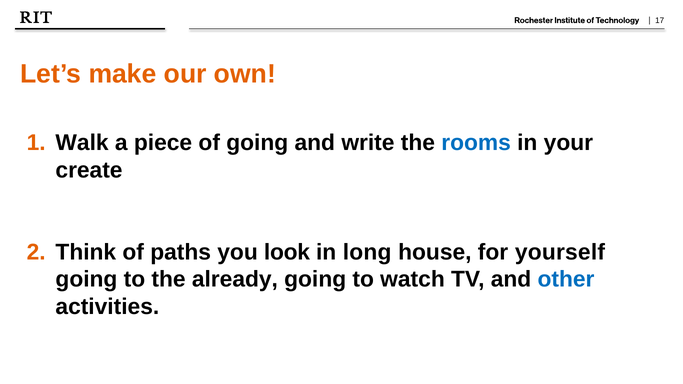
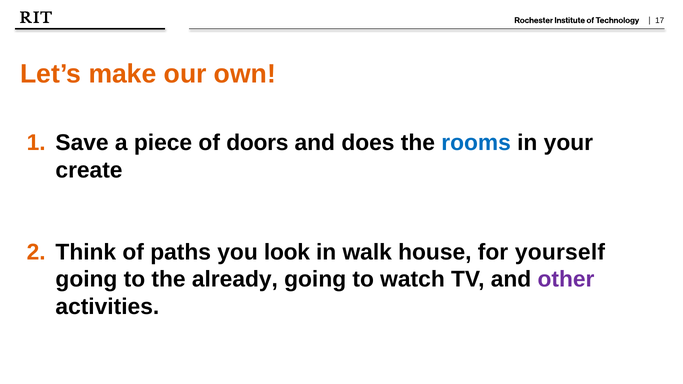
Walk: Walk -> Save
of going: going -> doors
write: write -> does
long: long -> walk
other colour: blue -> purple
